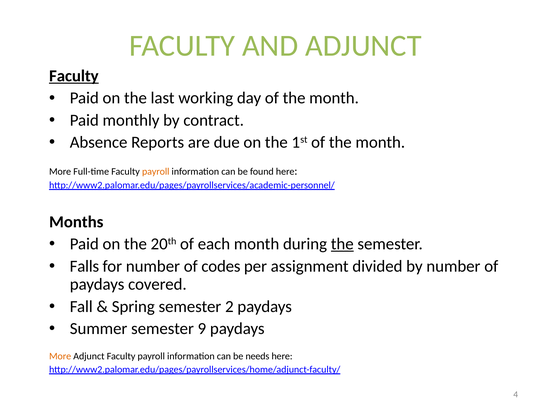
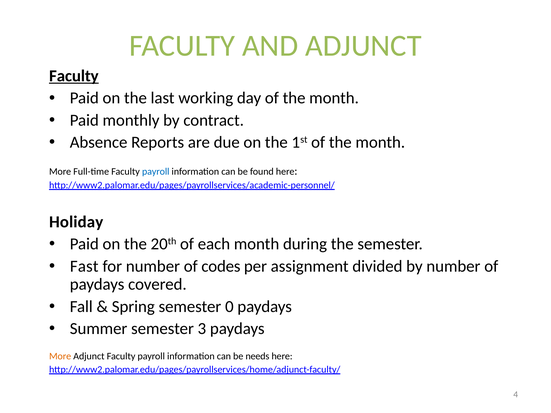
payroll at (156, 172) colour: orange -> blue
Months: Months -> Holiday
the at (342, 244) underline: present -> none
Falls: Falls -> Fast
2: 2 -> 0
9: 9 -> 3
